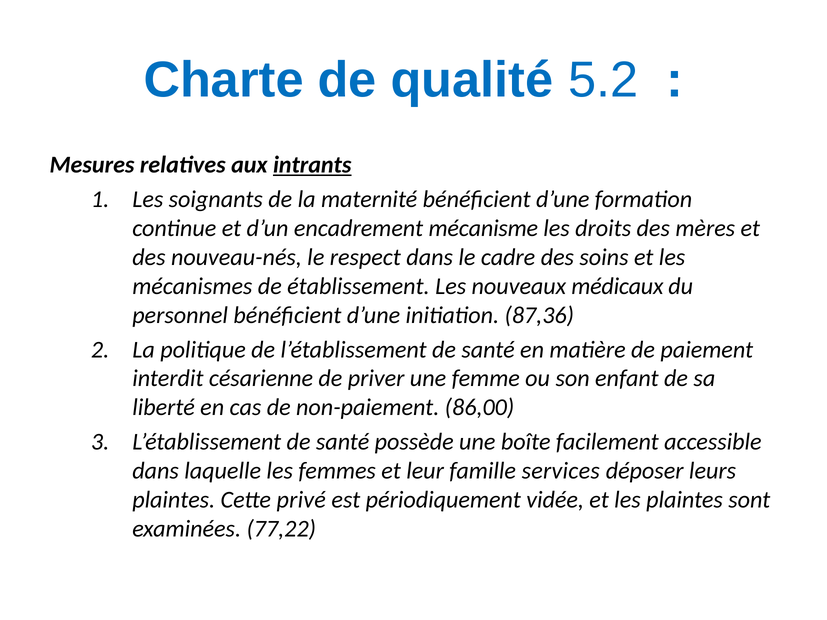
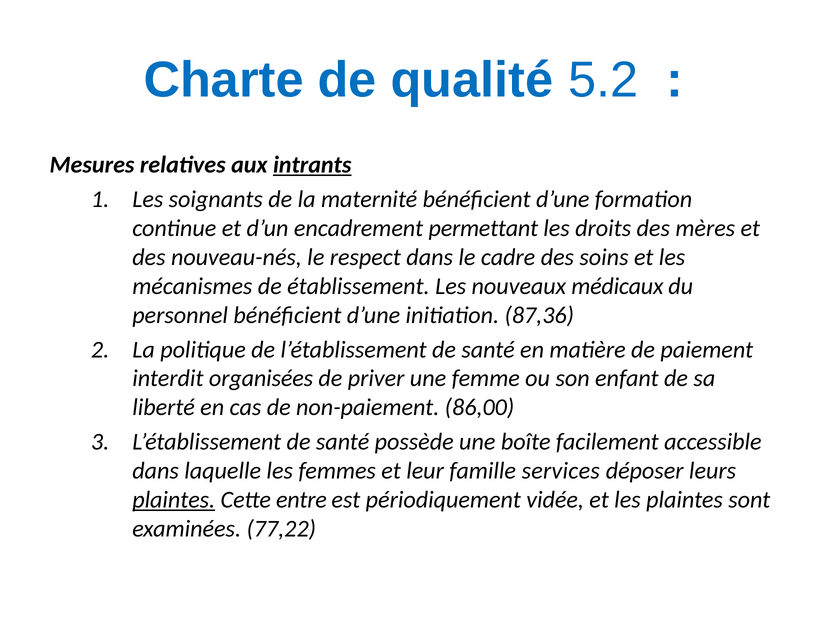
mécanisme: mécanisme -> permettant
césarienne: césarienne -> organisées
plaintes at (174, 500) underline: none -> present
privé: privé -> entre
